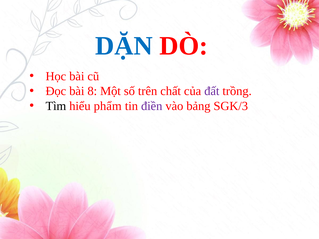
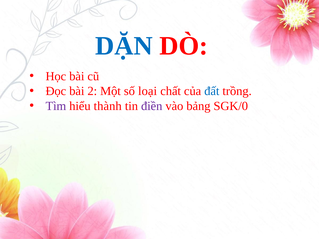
8: 8 -> 2
trên: trên -> loại
đất colour: purple -> blue
Tìm colour: black -> purple
phẩm: phẩm -> thành
SGK/3: SGK/3 -> SGK/0
